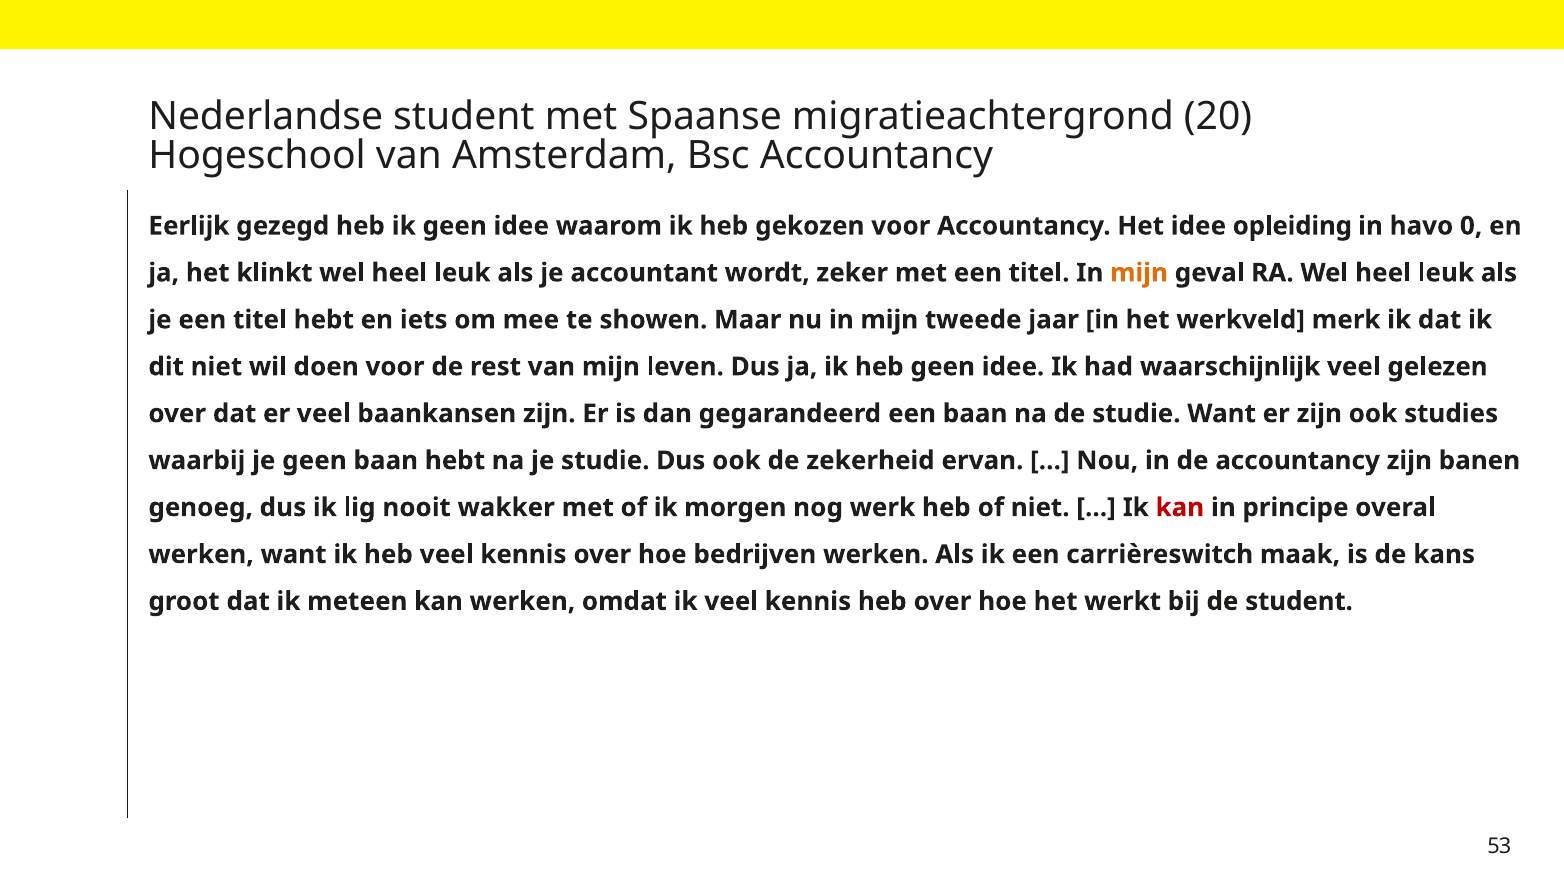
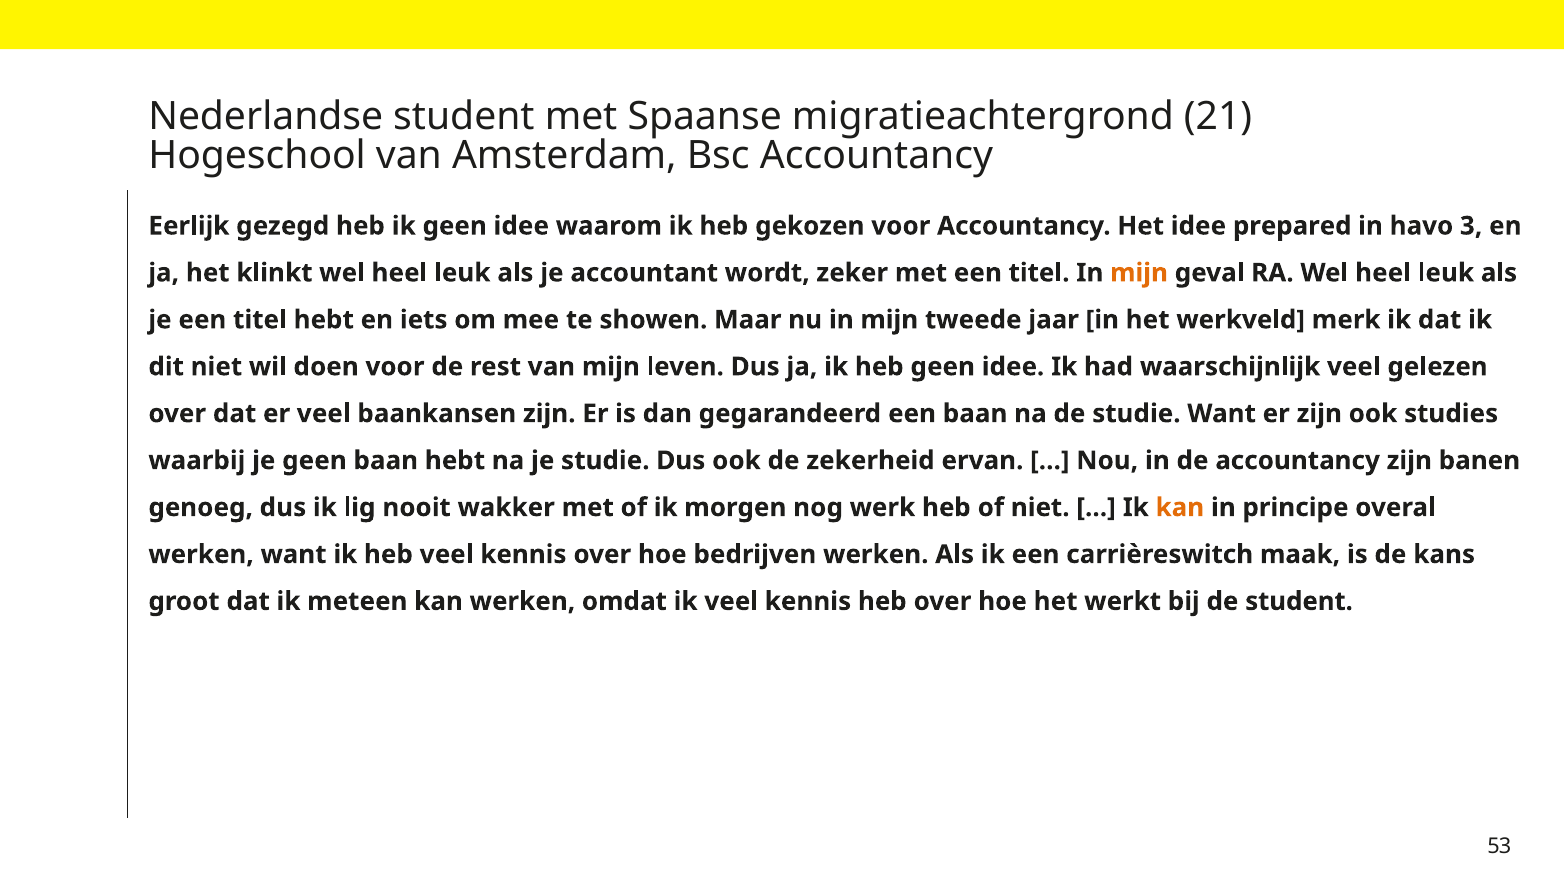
20: 20 -> 21
opleiding: opleiding -> prepared
0: 0 -> 3
kan at (1180, 507) colour: red -> orange
